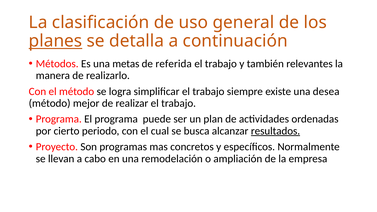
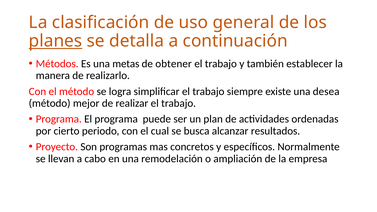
referida: referida -> obtener
relevantes: relevantes -> establecer
resultados underline: present -> none
